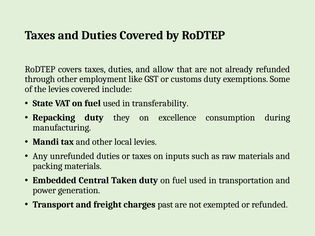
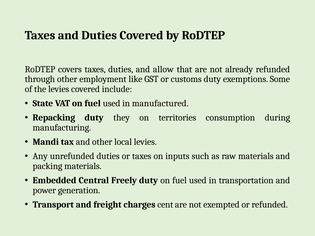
transferability: transferability -> manufactured
excellence: excellence -> territories
Taken: Taken -> Freely
past: past -> cent
